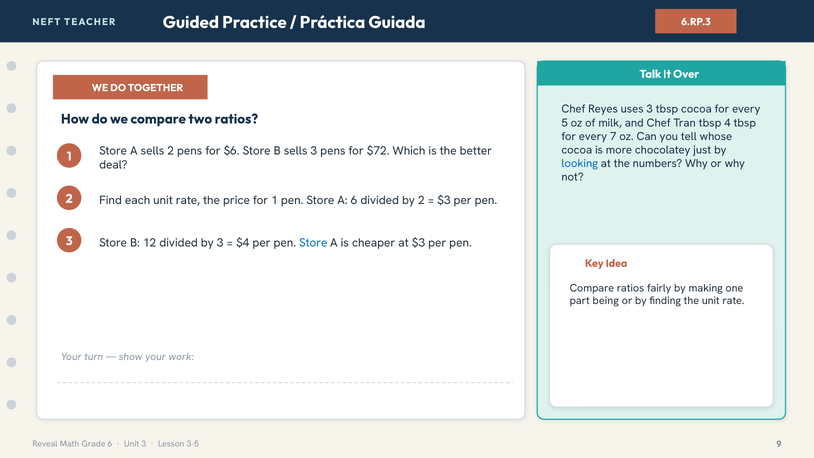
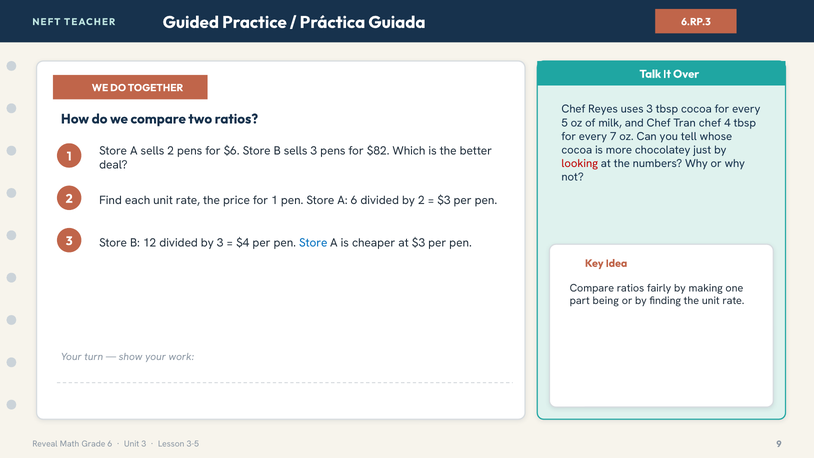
Tran tbsp: tbsp -> chef
$72: $72 -> $82
looking colour: blue -> red
